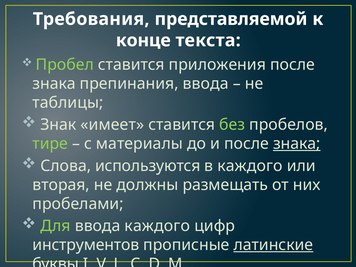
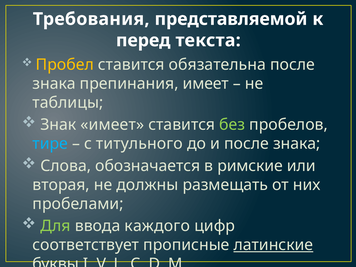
конце: конце -> перед
Пробел colour: light green -> yellow
приложения: приложения -> обязательна
препинания ввода: ввода -> имеет
тире colour: light green -> light blue
материалы: материалы -> титульного
знака at (297, 144) underline: present -> none
используются: используются -> обозначается
в каждого: каждого -> римские
инструментов: инструментов -> соответствует
